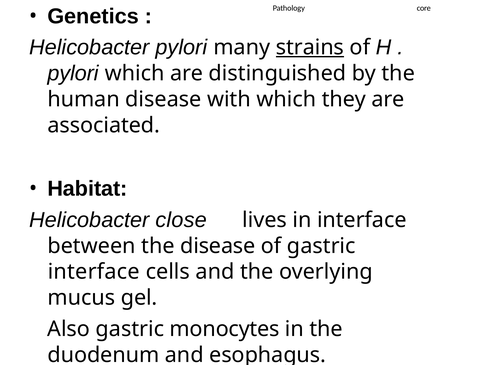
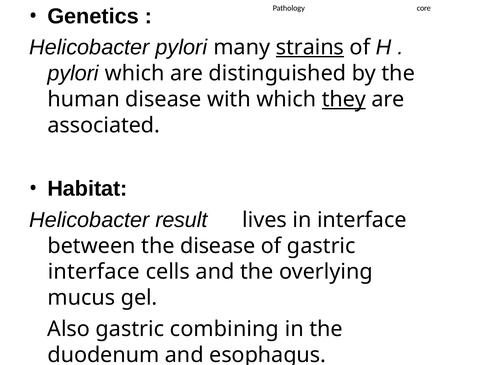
they underline: none -> present
close: close -> result
monocytes: monocytes -> combining
